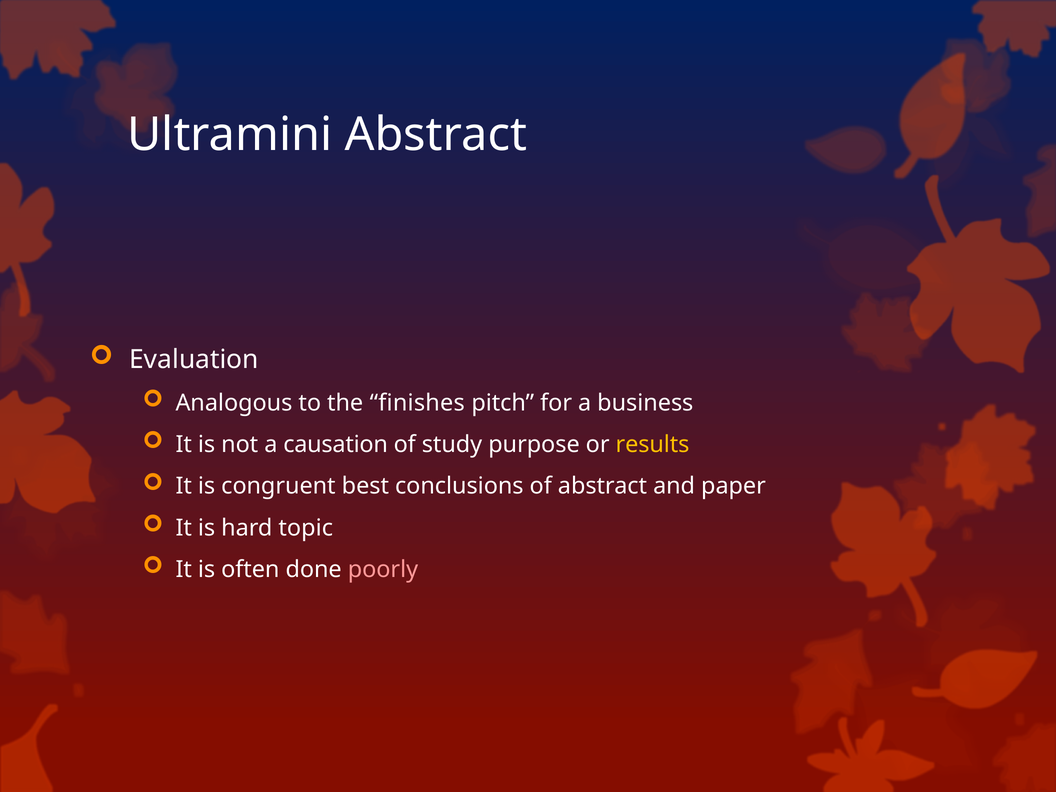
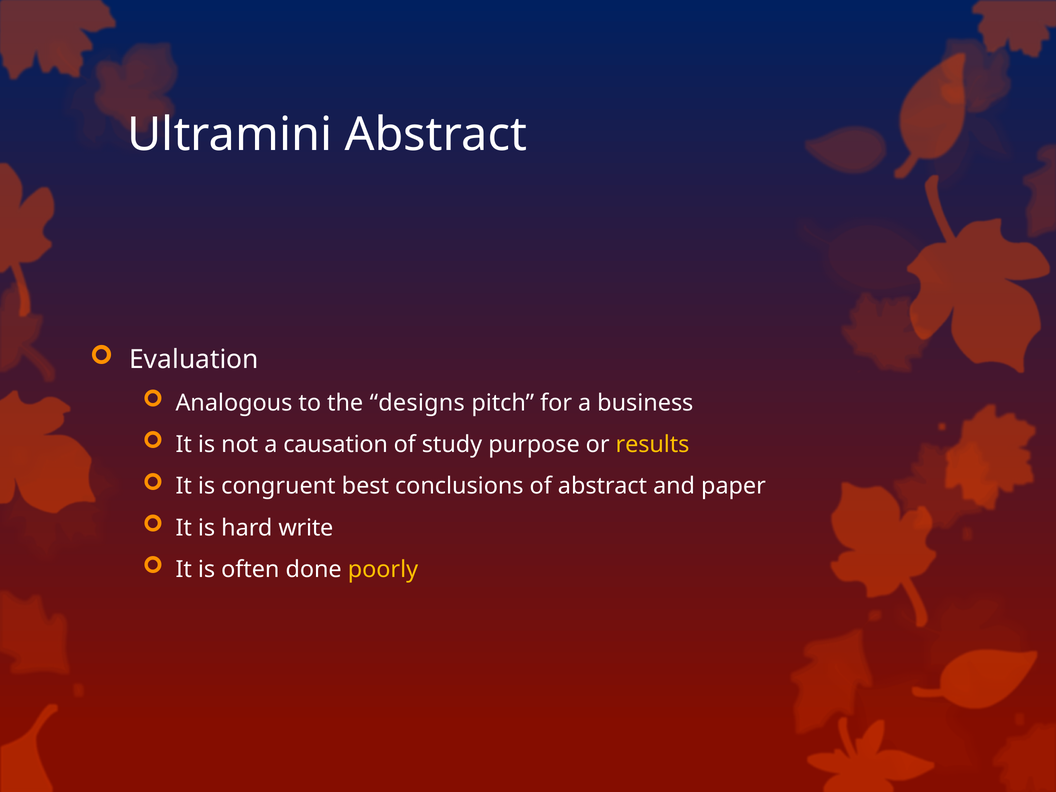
finishes: finishes -> designs
topic: topic -> write
poorly colour: pink -> yellow
